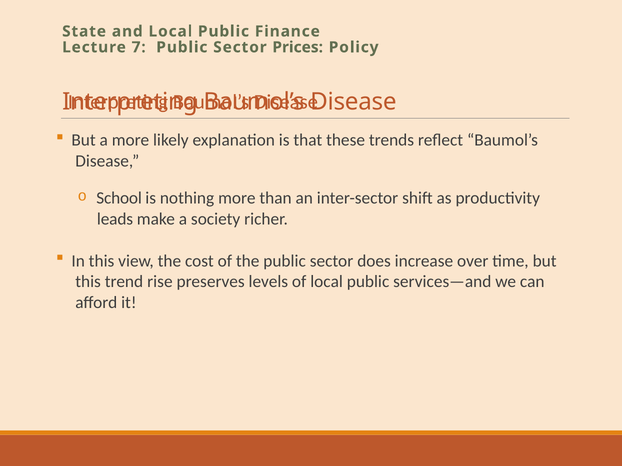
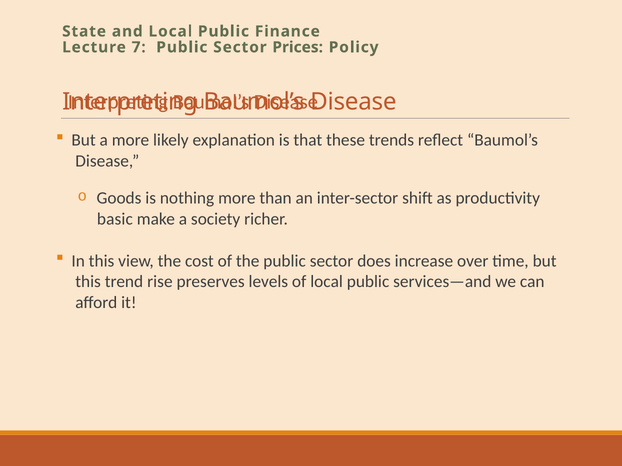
School: School -> Goods
leads: leads -> basic
